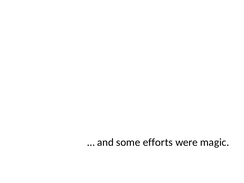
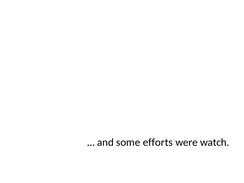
magic: magic -> watch
